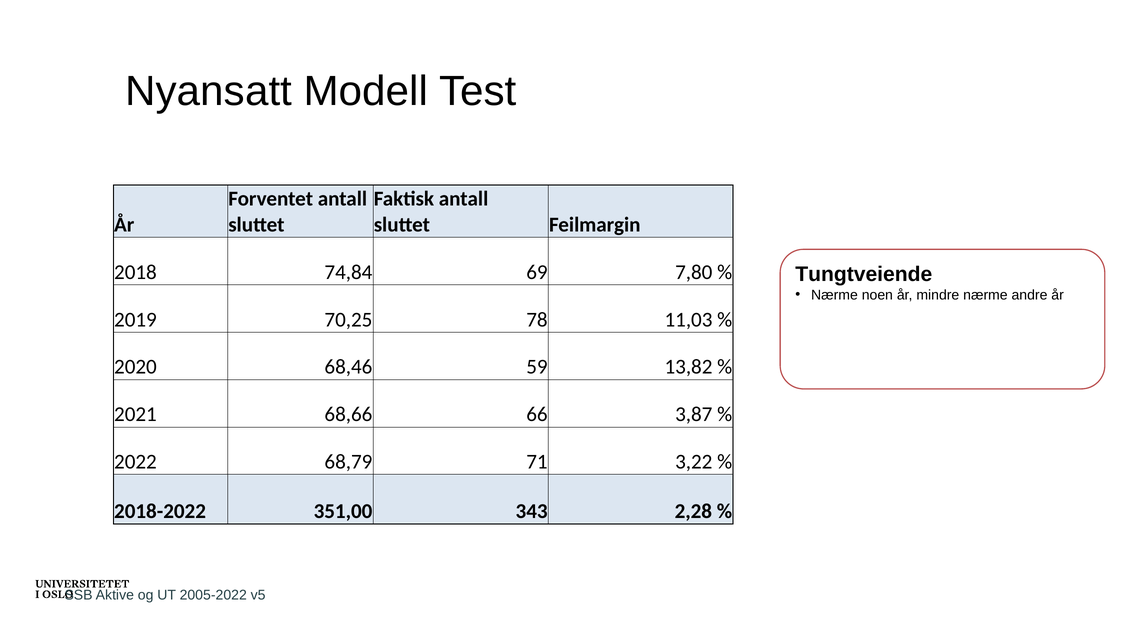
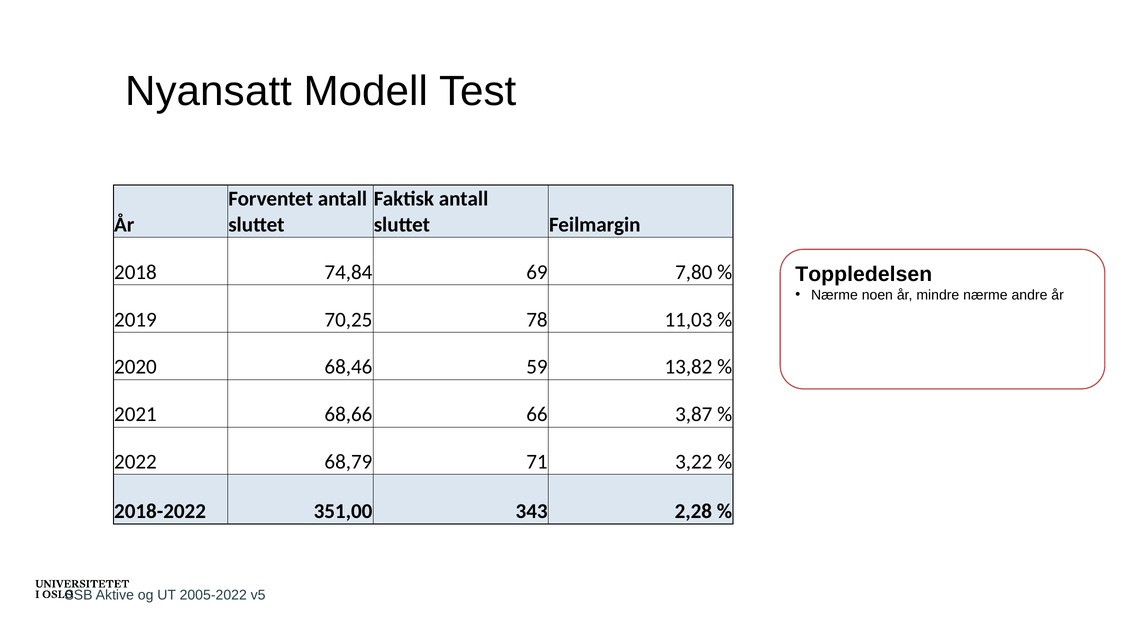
Tungtveiende: Tungtveiende -> Toppledelsen
